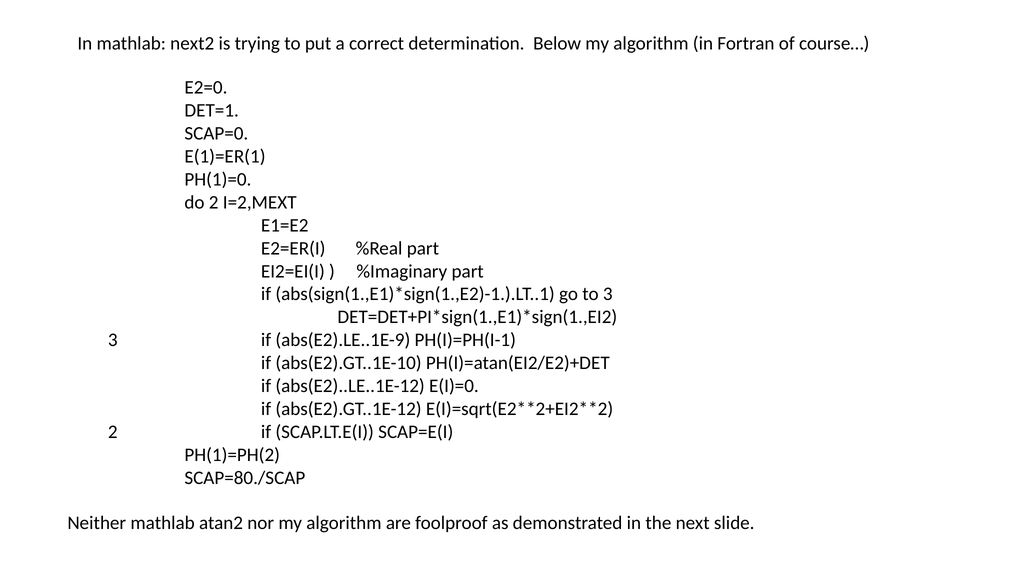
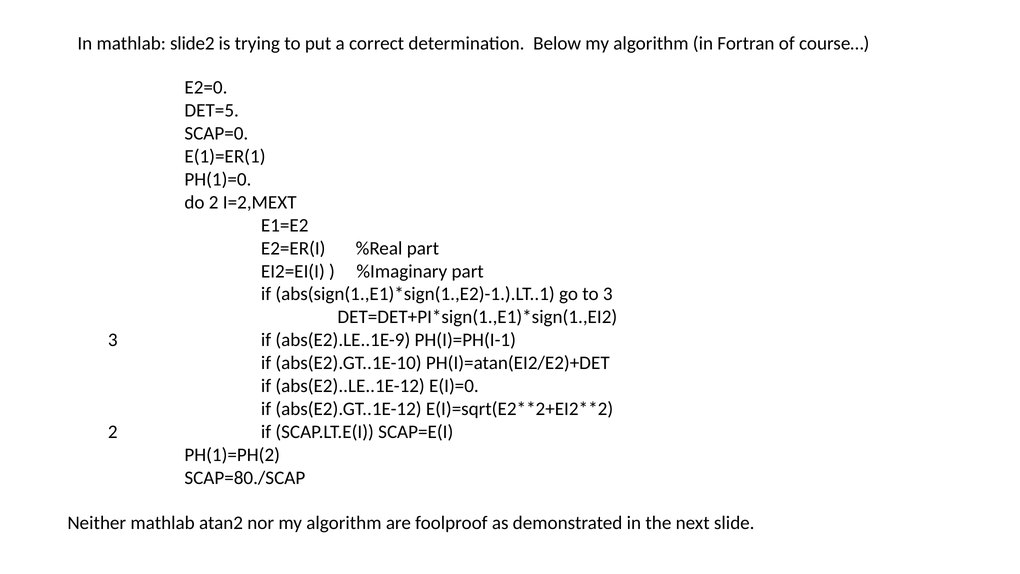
next2: next2 -> slide2
DET=1: DET=1 -> DET=5
